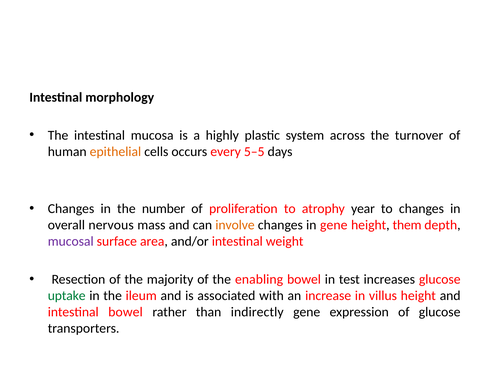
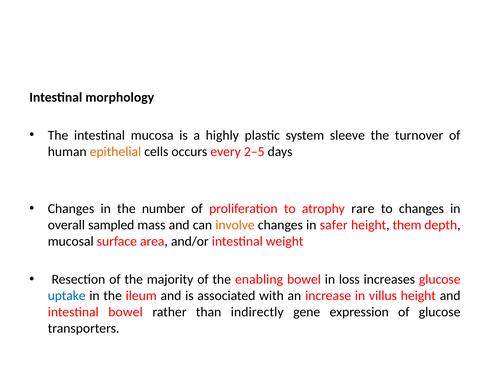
across: across -> sleeve
5–5: 5–5 -> 2–5
year: year -> rare
nervous: nervous -> sampled
in gene: gene -> safer
mucosal colour: purple -> black
test: test -> loss
uptake colour: green -> blue
